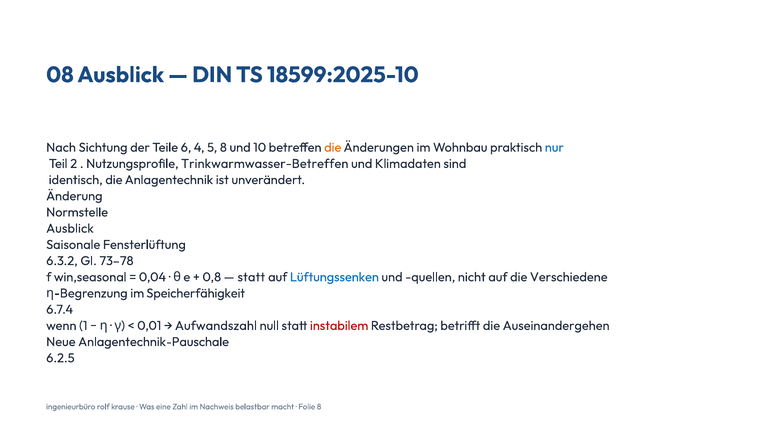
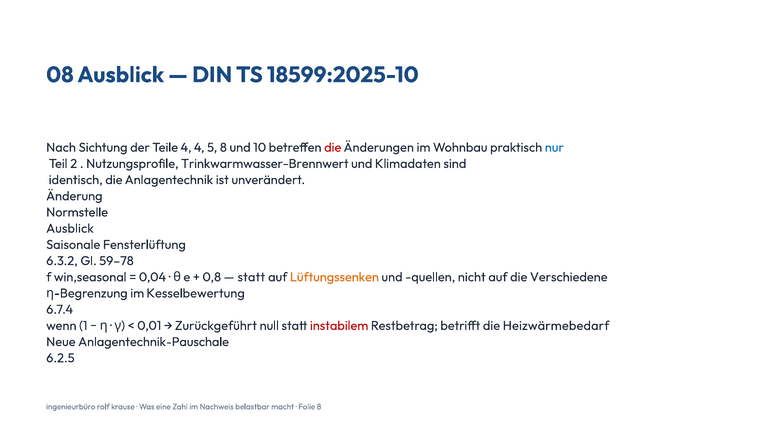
Teile 6: 6 -> 4
die at (333, 147) colour: orange -> red
Trinkwarmwasser-Betreffen: Trinkwarmwasser-Betreffen -> Trinkwarmwasser-Brennwert
73–78: 73–78 -> 59–78
Lüftungssenken colour: blue -> orange
Speicherfähigkeit: Speicherfähigkeit -> Kesselbewertung
Aufwandszahl: Aufwandszahl -> Zurückgeführt
Auseinandergehen: Auseinandergehen -> Heizwärmebedarf
